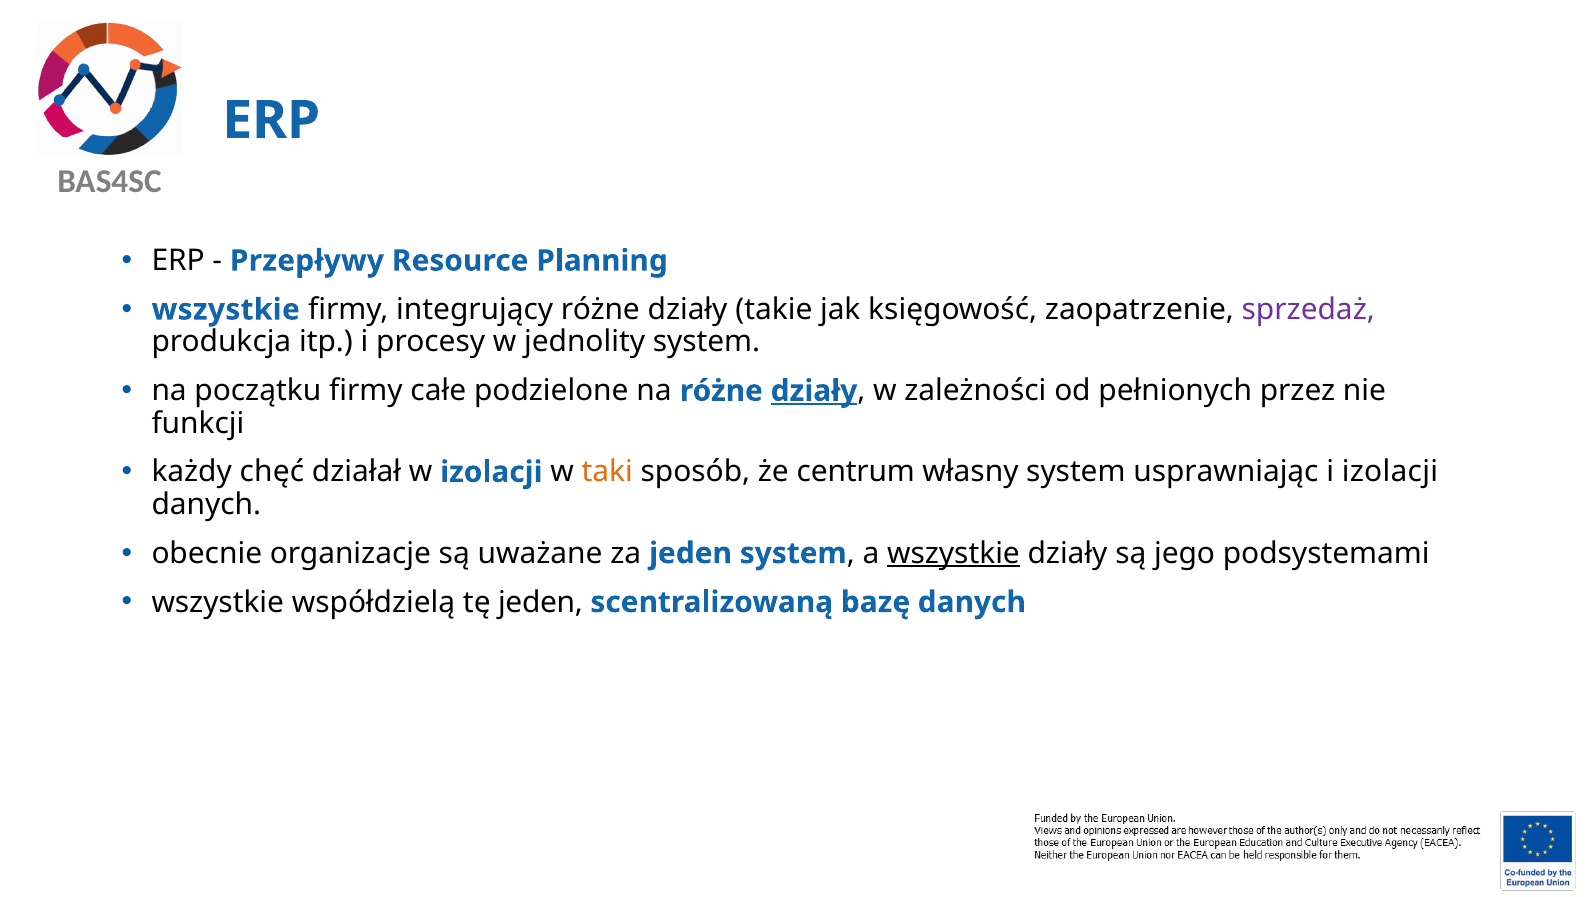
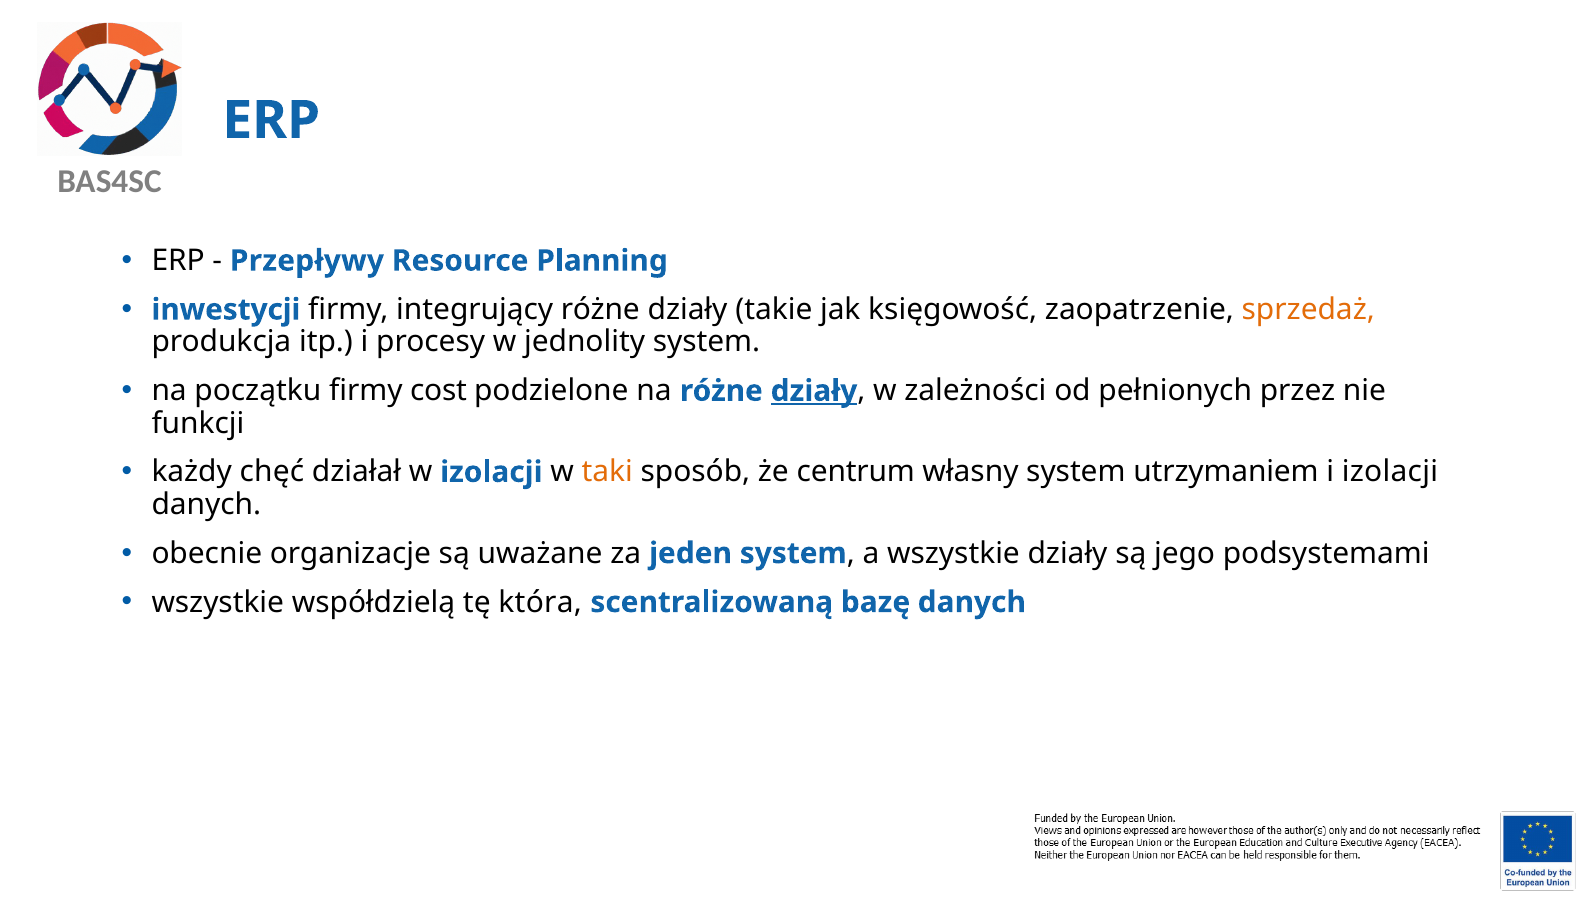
wszystkie at (226, 310): wszystkie -> inwestycji
sprzedaż colour: purple -> orange
całe: całe -> cost
usprawniając: usprawniając -> utrzymaniem
wszystkie at (953, 553) underline: present -> none
tę jeden: jeden -> która
